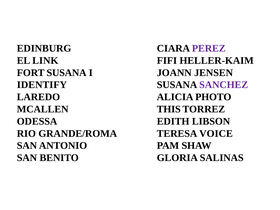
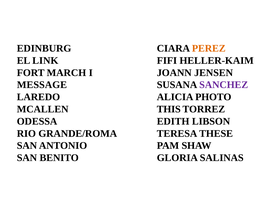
PEREZ colour: purple -> orange
FORT SUSANA: SUSANA -> MARCH
IDENTIFY: IDENTIFY -> MESSAGE
VOICE: VOICE -> THESE
